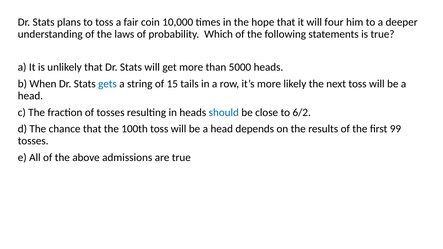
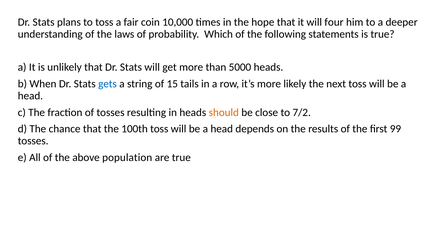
should colour: blue -> orange
6/2: 6/2 -> 7/2
admissions: admissions -> population
